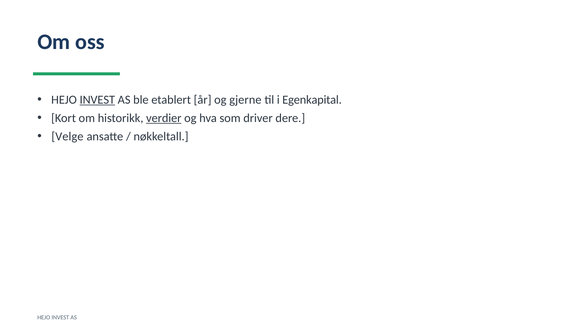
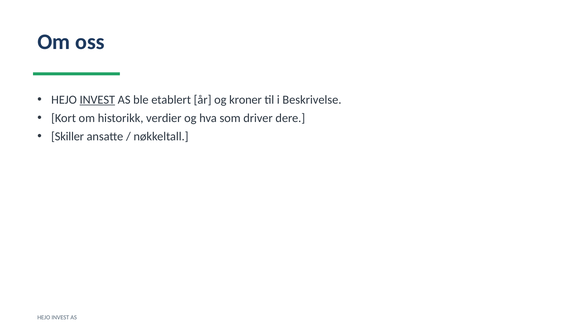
gjerne: gjerne -> kroner
Egenkapital: Egenkapital -> Beskrivelse
verdier underline: present -> none
Velge: Velge -> Skiller
